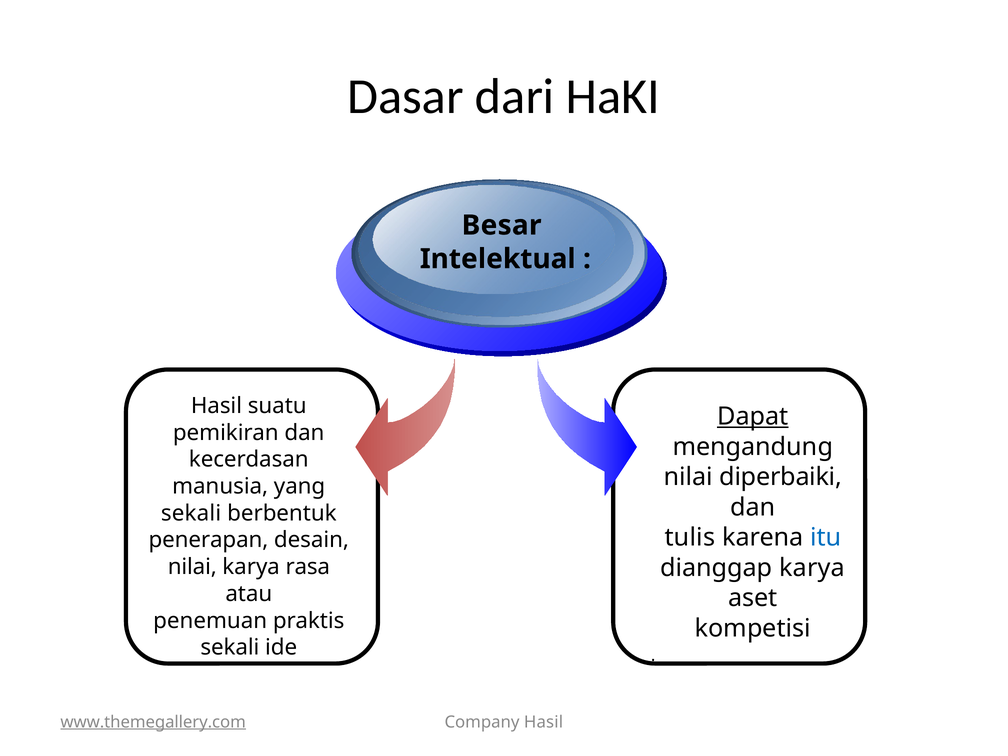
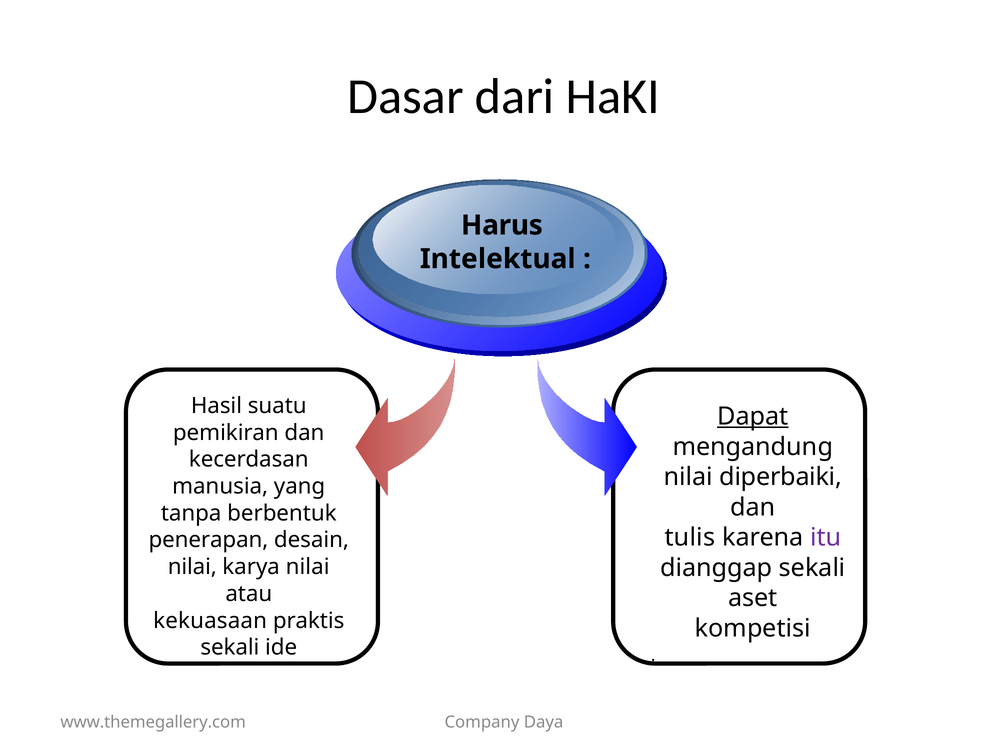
Besar: Besar -> Harus
sekali at (191, 513): sekali -> tanpa
itu colour: blue -> purple
karya rasa: rasa -> nilai
dianggap karya: karya -> sekali
penemuan: penemuan -> kekuasaan
www.themegallery.com underline: present -> none
Company Hasil: Hasil -> Daya
